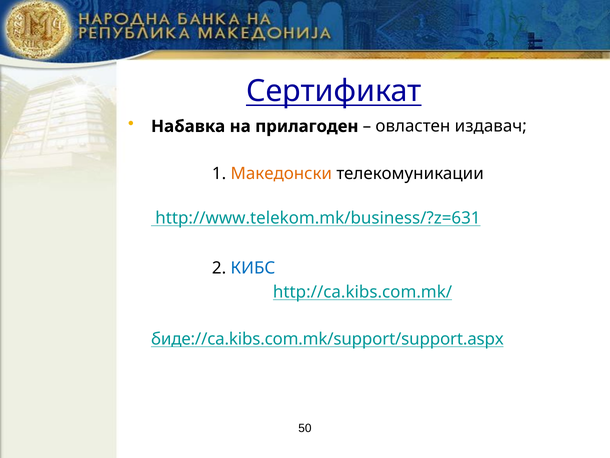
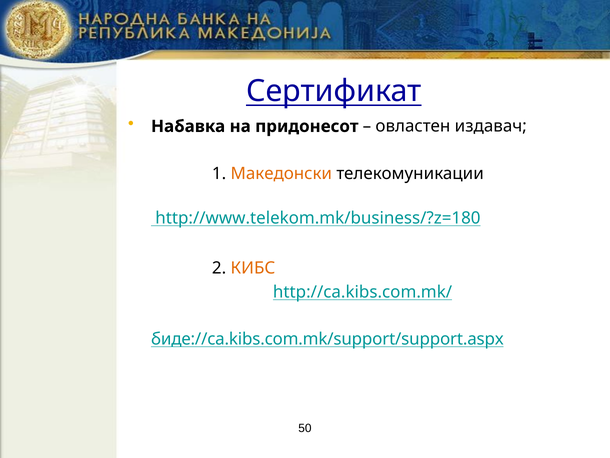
прилагоден: прилагоден -> придонесот
http://www.telekom.mk/business/?z=631: http://www.telekom.mk/business/?z=631 -> http://www.telekom.mk/business/?z=180
КИБС colour: blue -> orange
